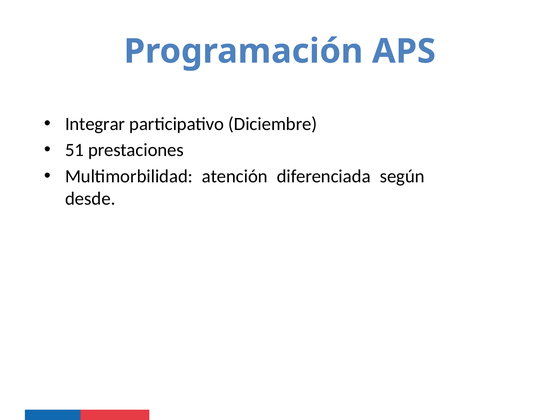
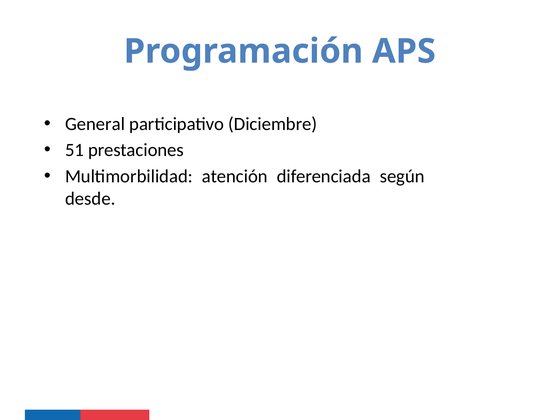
Integrar: Integrar -> General
